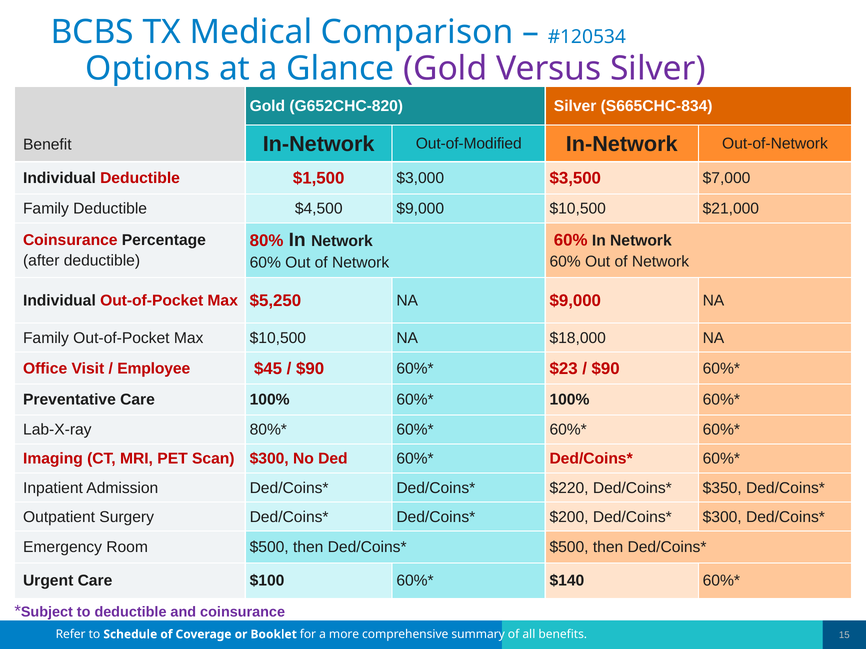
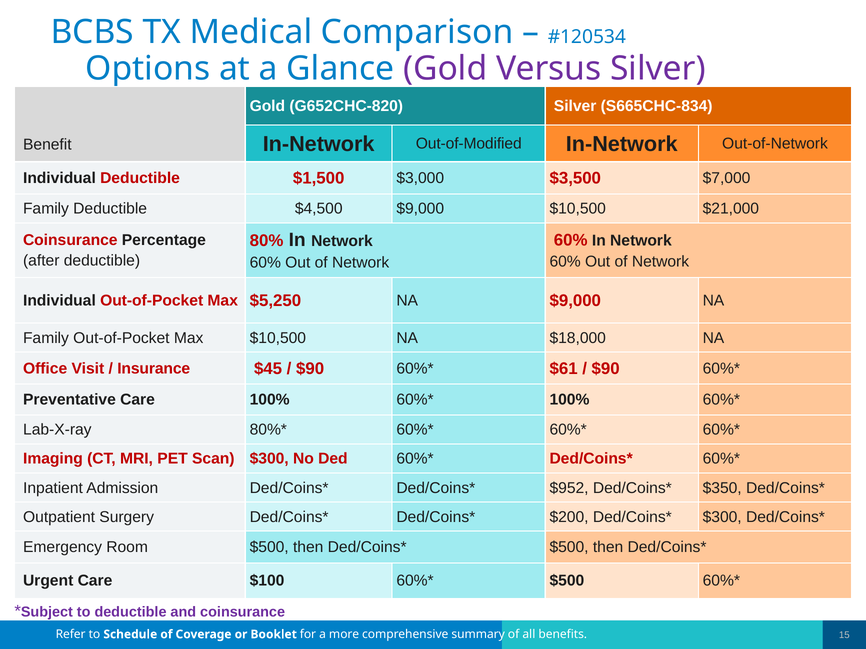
Employee: Employee -> Insurance
$23: $23 -> $61
$220: $220 -> $952
$140 at (567, 581): $140 -> $500
